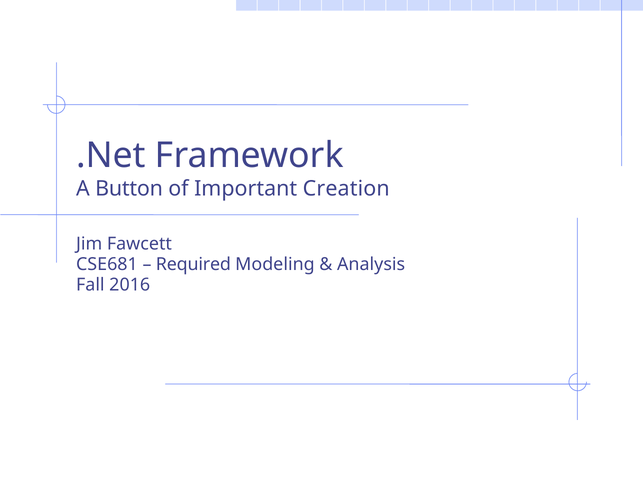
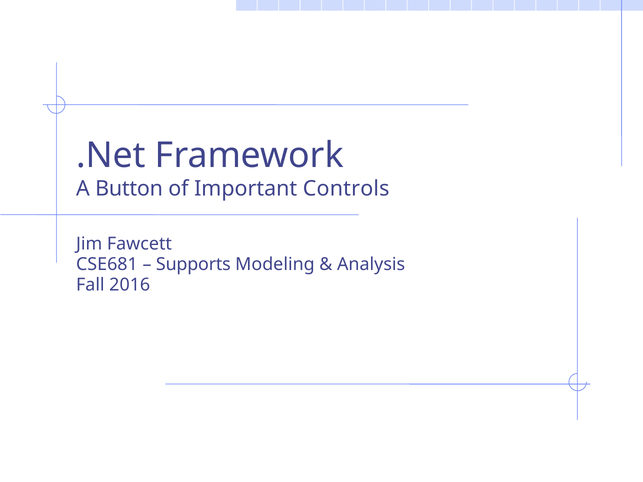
Creation: Creation -> Controls
Required: Required -> Supports
